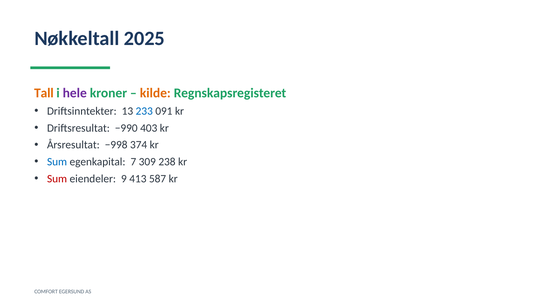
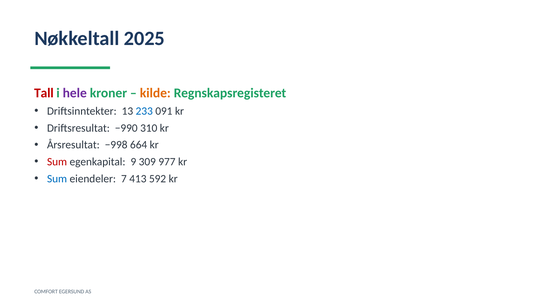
Tall colour: orange -> red
403: 403 -> 310
374: 374 -> 664
Sum at (57, 162) colour: blue -> red
7: 7 -> 9
238: 238 -> 977
Sum at (57, 179) colour: red -> blue
9: 9 -> 7
587: 587 -> 592
